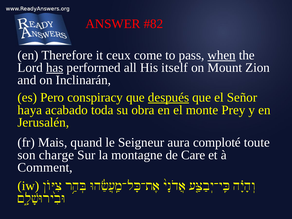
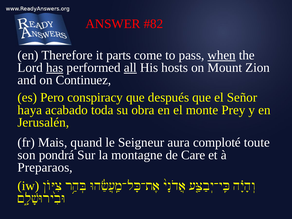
ceux: ceux -> parts
all underline: none -> present
itself: itself -> hosts
Inclinarán: Inclinarán -> Continuez
después underline: present -> none
charge: charge -> pondrá
Comment: Comment -> Preparaos
